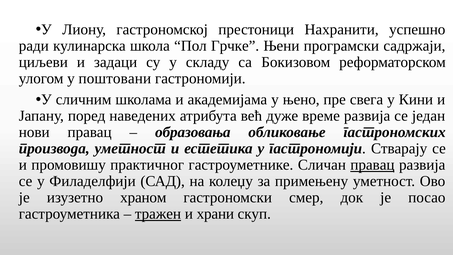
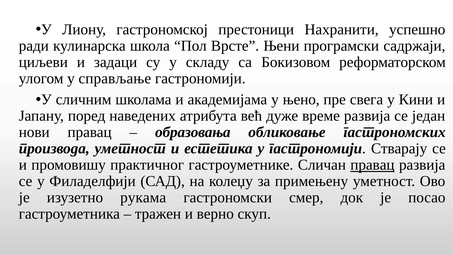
Грчке: Грчке -> Врсте
поштовани: поштовани -> справљање
храном: храном -> рукама
тражен underline: present -> none
храни: храни -> верно
